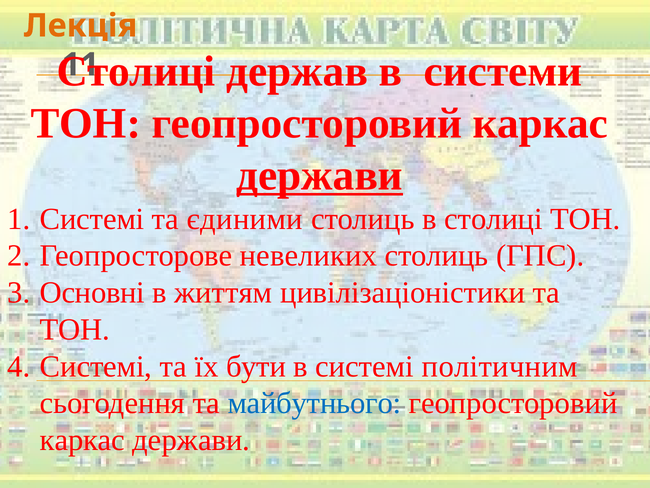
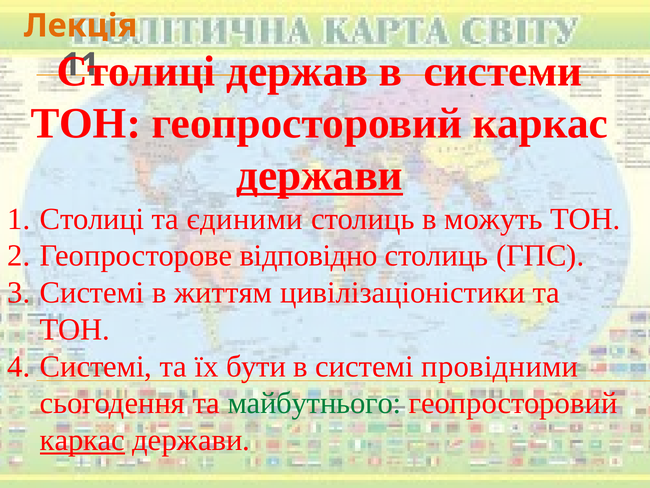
Системі at (92, 219): Системі -> Столиці
в столиці: столиці -> можуть
невеликих: невеликих -> відповідно
Основні at (92, 292): Основні -> Системі
політичним: політичним -> провідними
майбутнього colour: blue -> green
каркас at (82, 440) underline: none -> present
